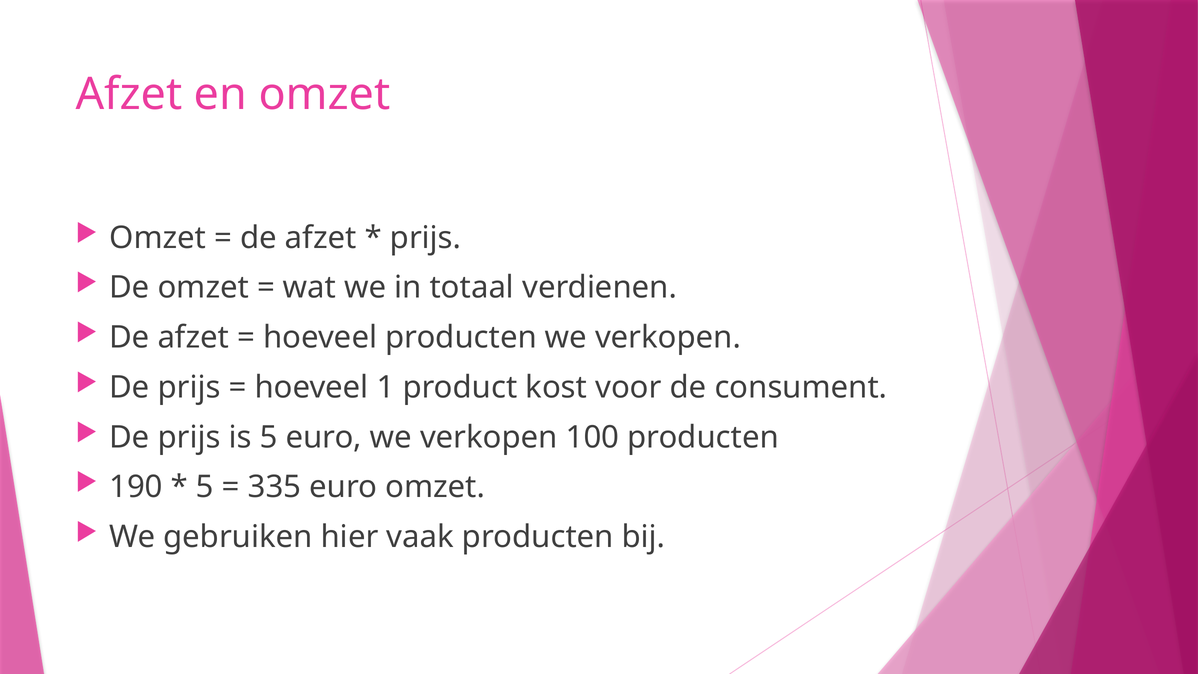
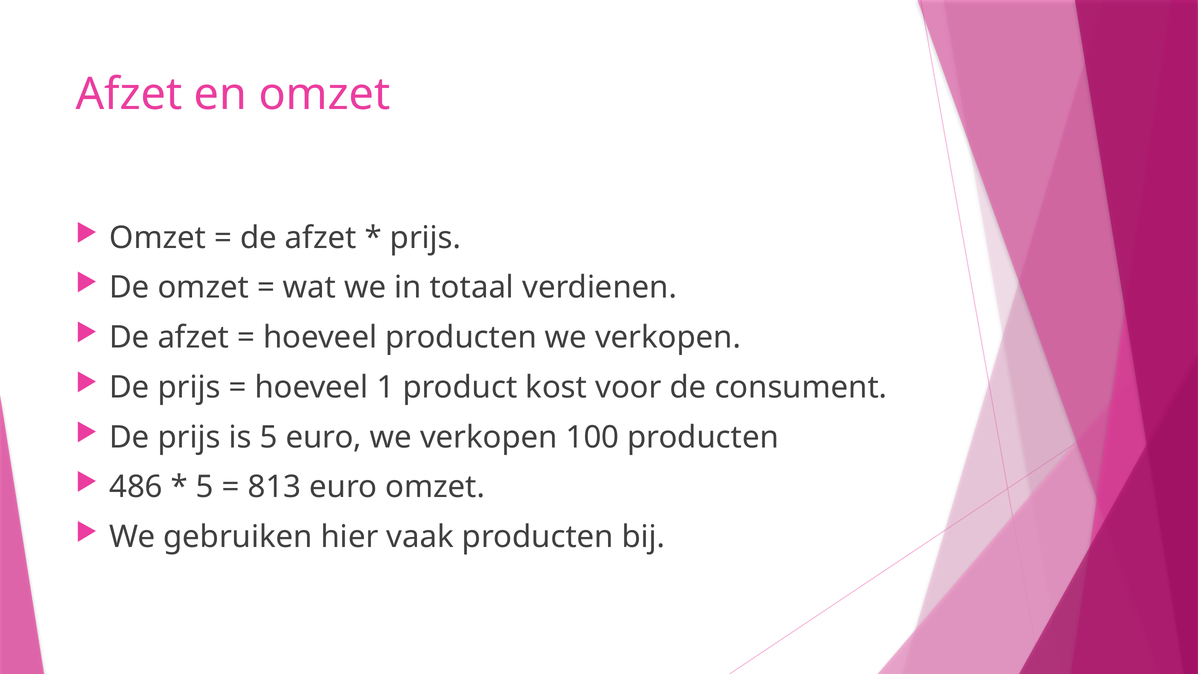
190: 190 -> 486
335: 335 -> 813
